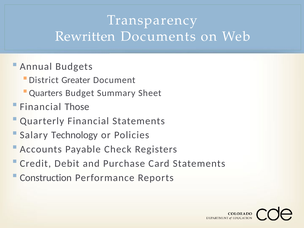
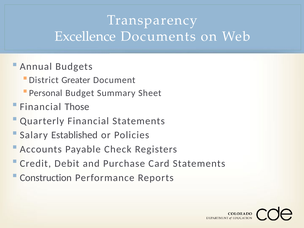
Rewritten: Rewritten -> Excellence
Quarters: Quarters -> Personal
Technology: Technology -> Established
